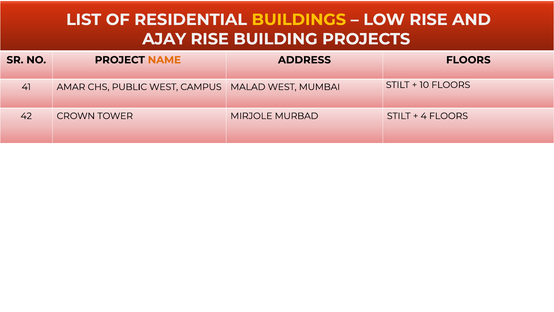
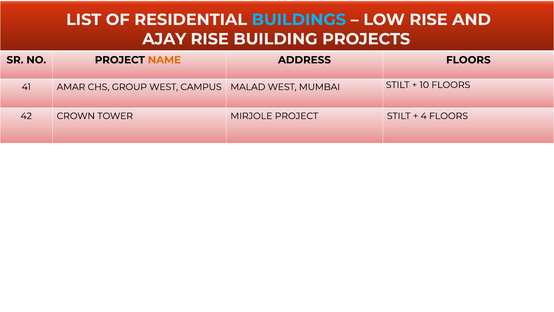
BUILDINGS colour: yellow -> light blue
PUBLIC: PUBLIC -> GROUP
MIRJOLE MURBAD: MURBAD -> PROJECT
